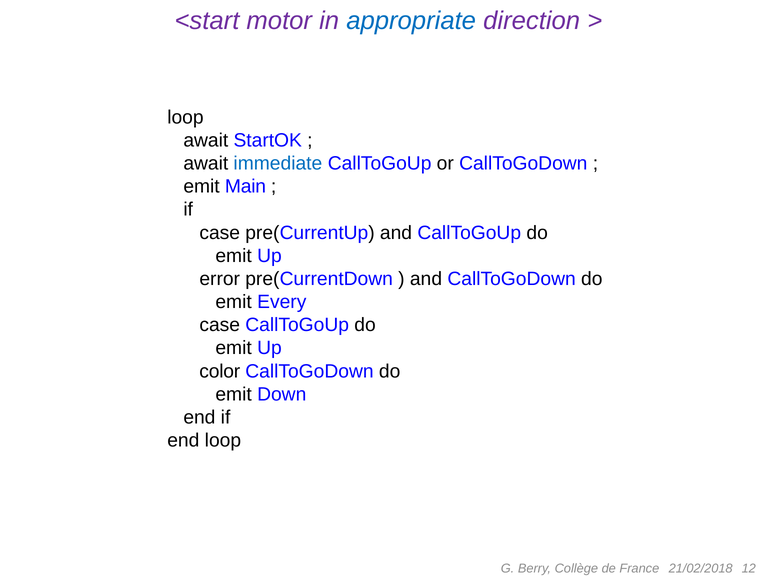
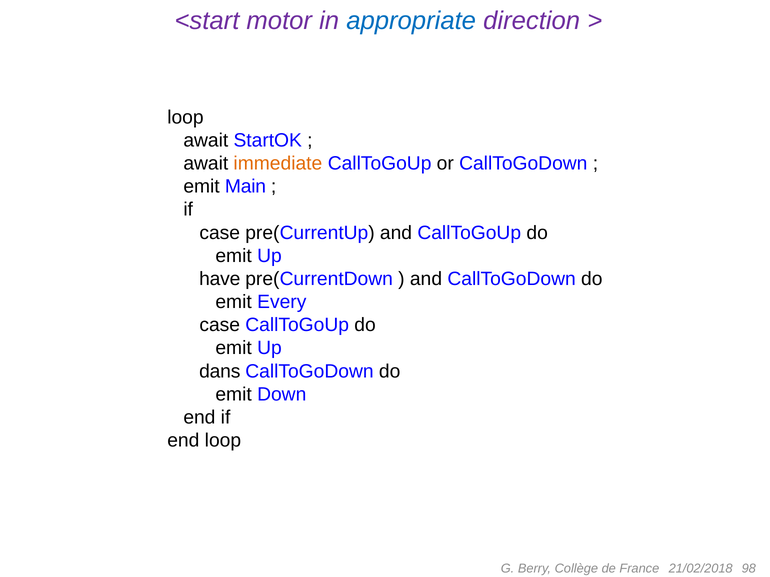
immediate colour: blue -> orange
error: error -> have
color: color -> dans
12: 12 -> 98
